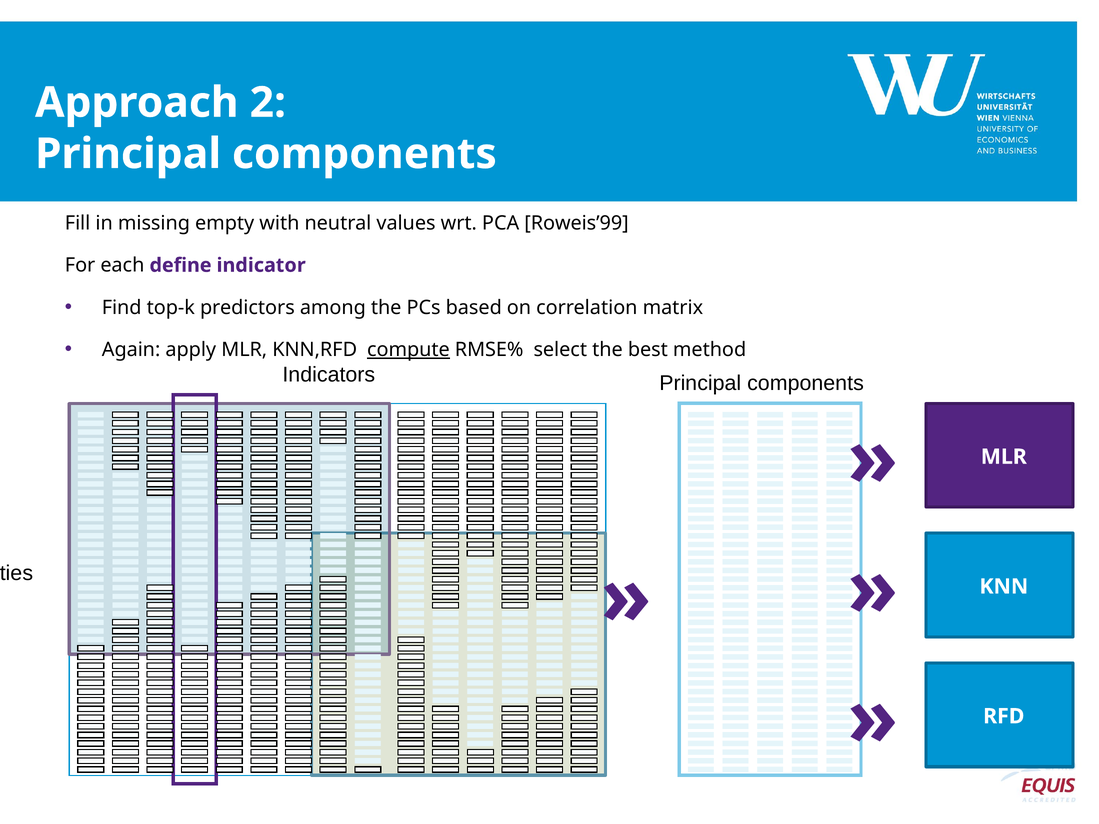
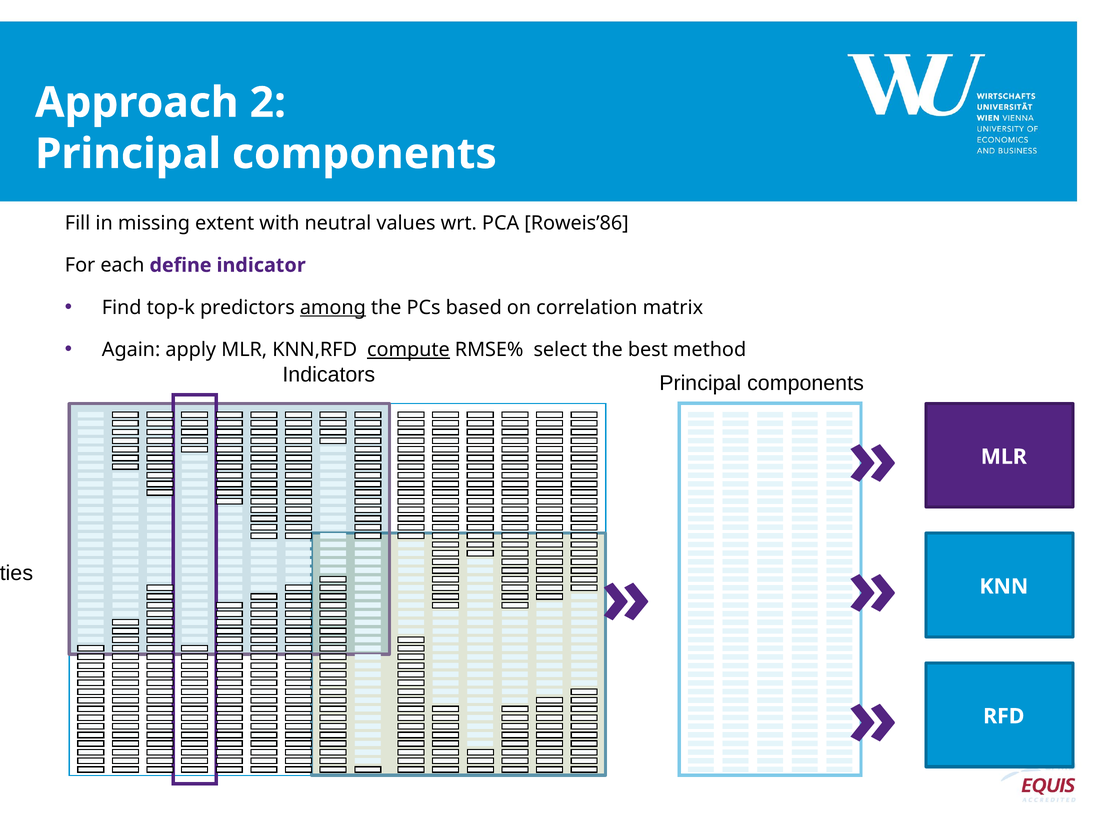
empty: empty -> extent
Roweis’99: Roweis’99 -> Roweis’86
among underline: none -> present
